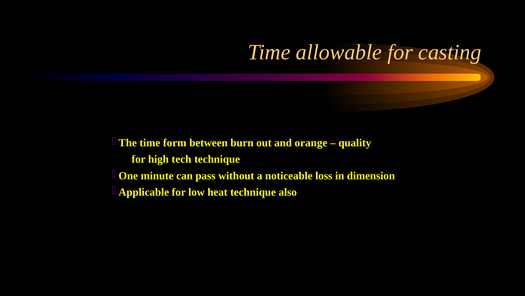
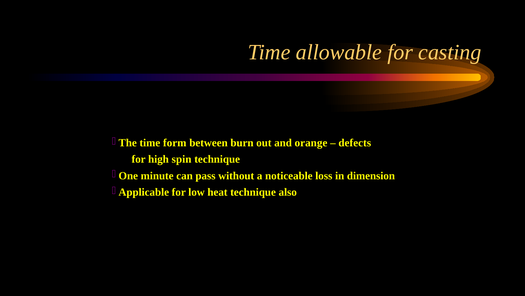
quality: quality -> defects
tech: tech -> spin
